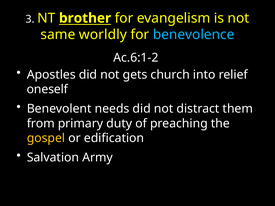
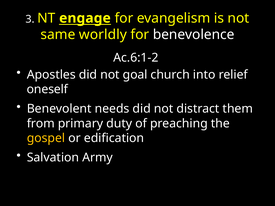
brother: brother -> engage
benevolence colour: light blue -> white
gets: gets -> goal
